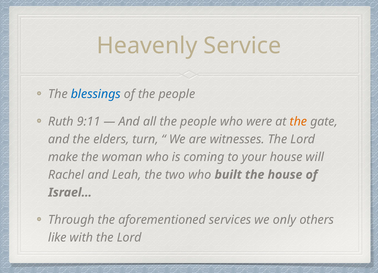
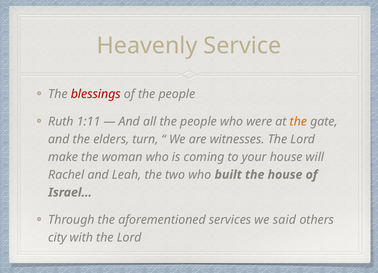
blessings colour: blue -> red
9:11: 9:11 -> 1:11
only: only -> said
like: like -> city
